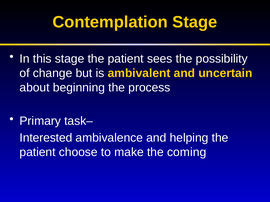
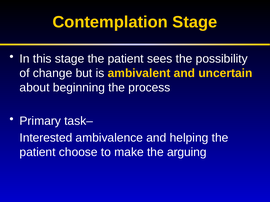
coming: coming -> arguing
